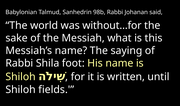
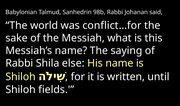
without…for: without…for -> conflict…for
foot: foot -> else
